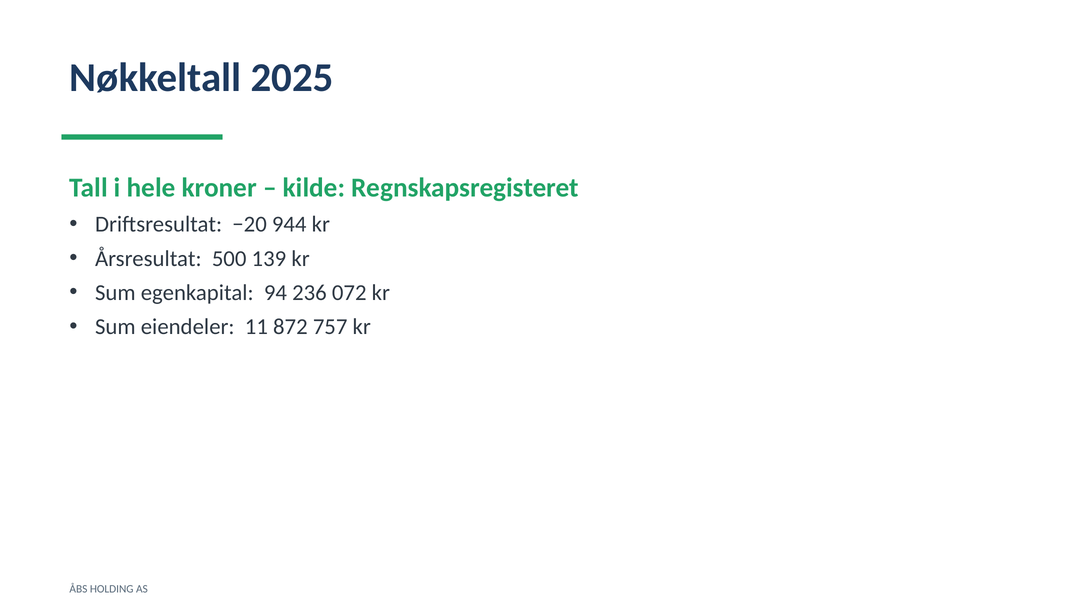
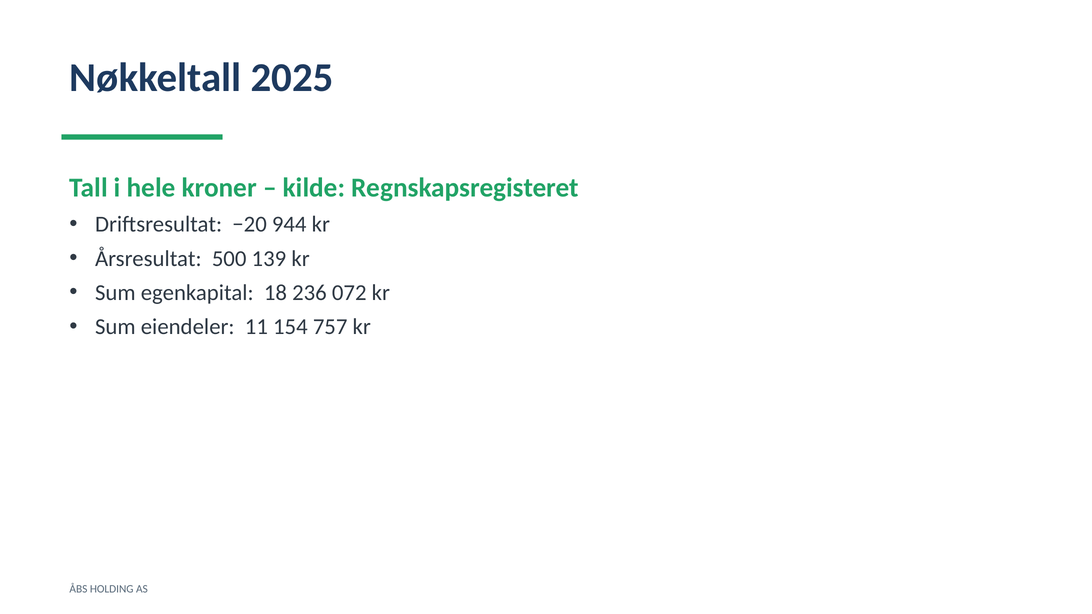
94: 94 -> 18
872: 872 -> 154
